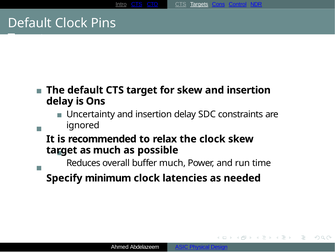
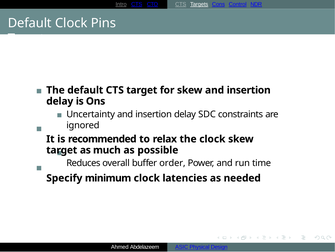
buffer much: much -> order
